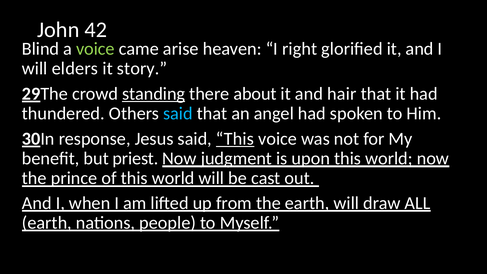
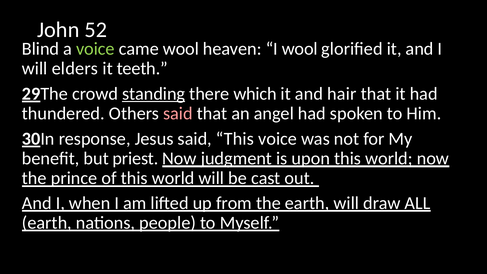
42: 42 -> 52
came arise: arise -> wool
I right: right -> wool
story: story -> teeth
about: about -> which
said at (178, 114) colour: light blue -> pink
This at (235, 139) underline: present -> none
